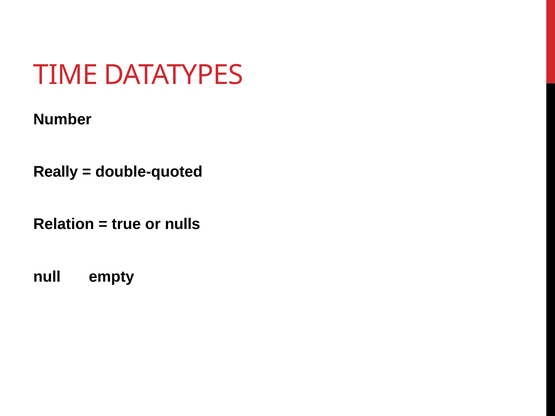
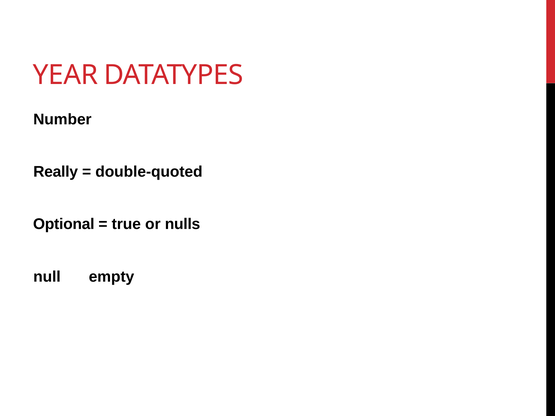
TIME: TIME -> YEAR
Relation: Relation -> Optional
